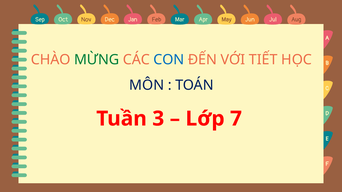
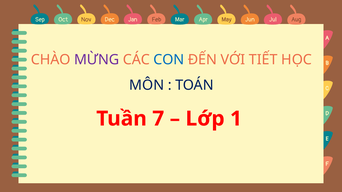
MỪNG colour: green -> purple
3: 3 -> 7
7: 7 -> 1
